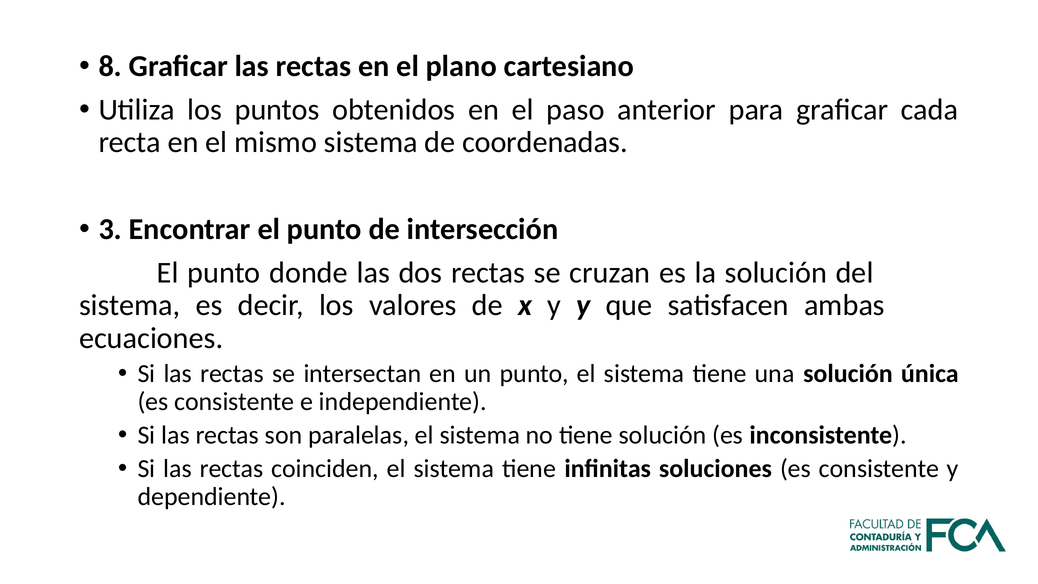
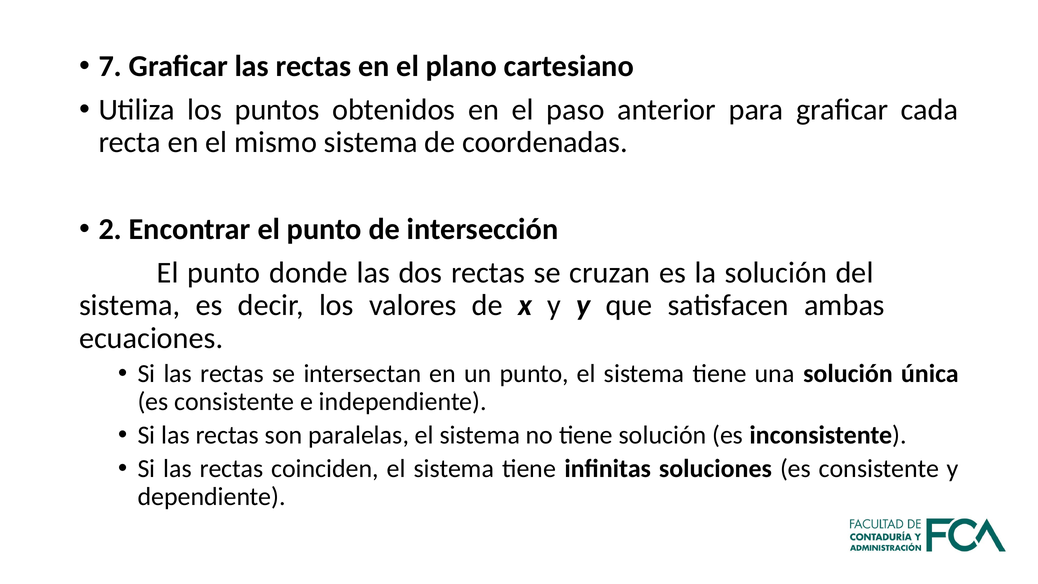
8: 8 -> 7
3: 3 -> 2
